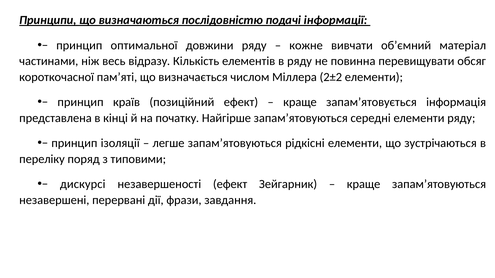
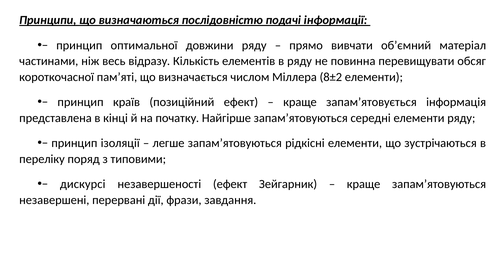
кожне: кожне -> прямо
2±2: 2±2 -> 8±2
